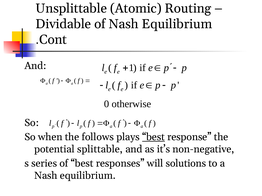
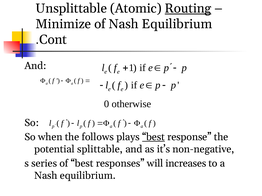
Routing underline: none -> present
Dividable: Dividable -> Minimize
solutions: solutions -> increases
